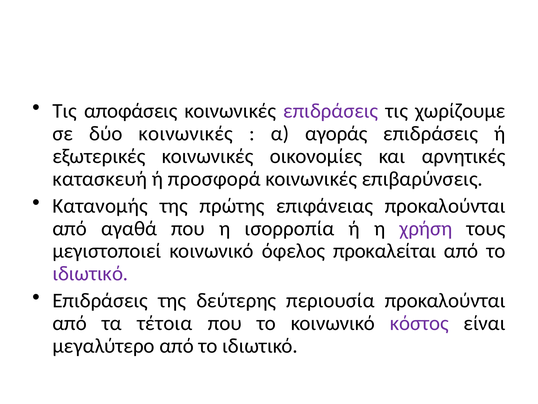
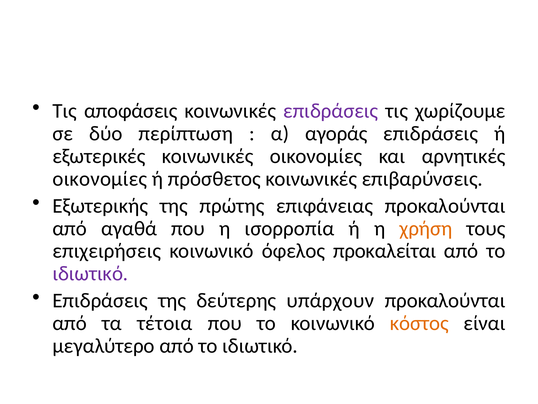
δύο κοινωνικές: κοινωνικές -> περίπτωση
κατασκευή at (100, 179): κατασκευή -> οικονομίες
προσφορά: προσφορά -> πρόσθετος
Κατανομής: Κατανομής -> Εξωτερικής
χρήση colour: purple -> orange
μεγιστοποιεί: μεγιστοποιεί -> επιχειρήσεις
περιουσία: περιουσία -> υπάρχουν
κόστος colour: purple -> orange
